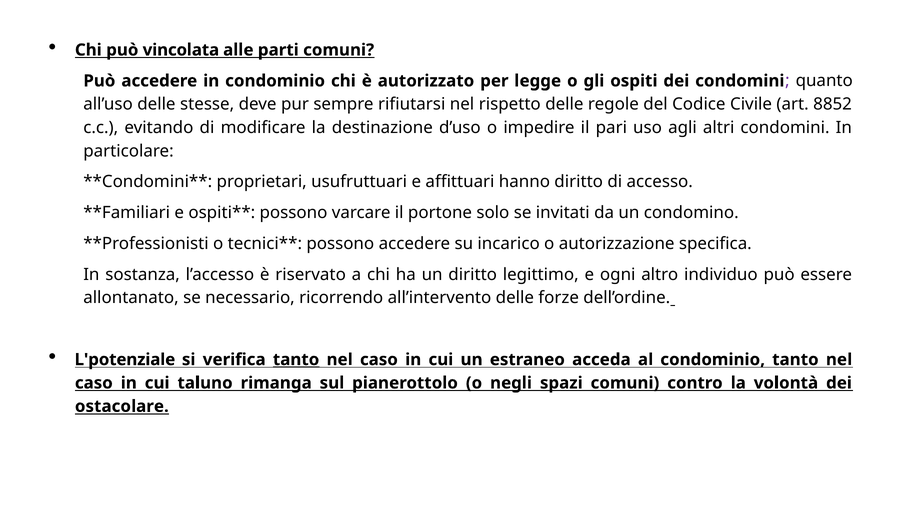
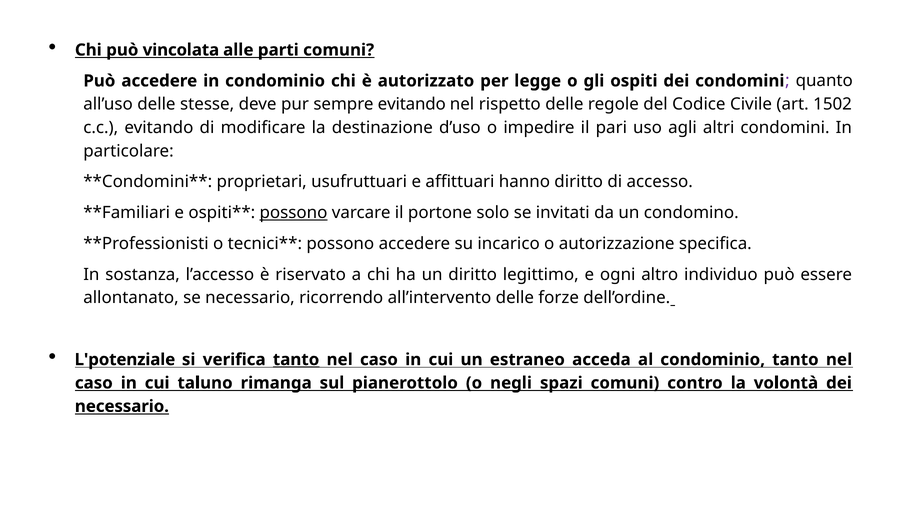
sempre rifiutarsi: rifiutarsi -> evitando
8852: 8852 -> 1502
possono at (294, 213) underline: none -> present
ostacolare at (122, 407): ostacolare -> necessario
